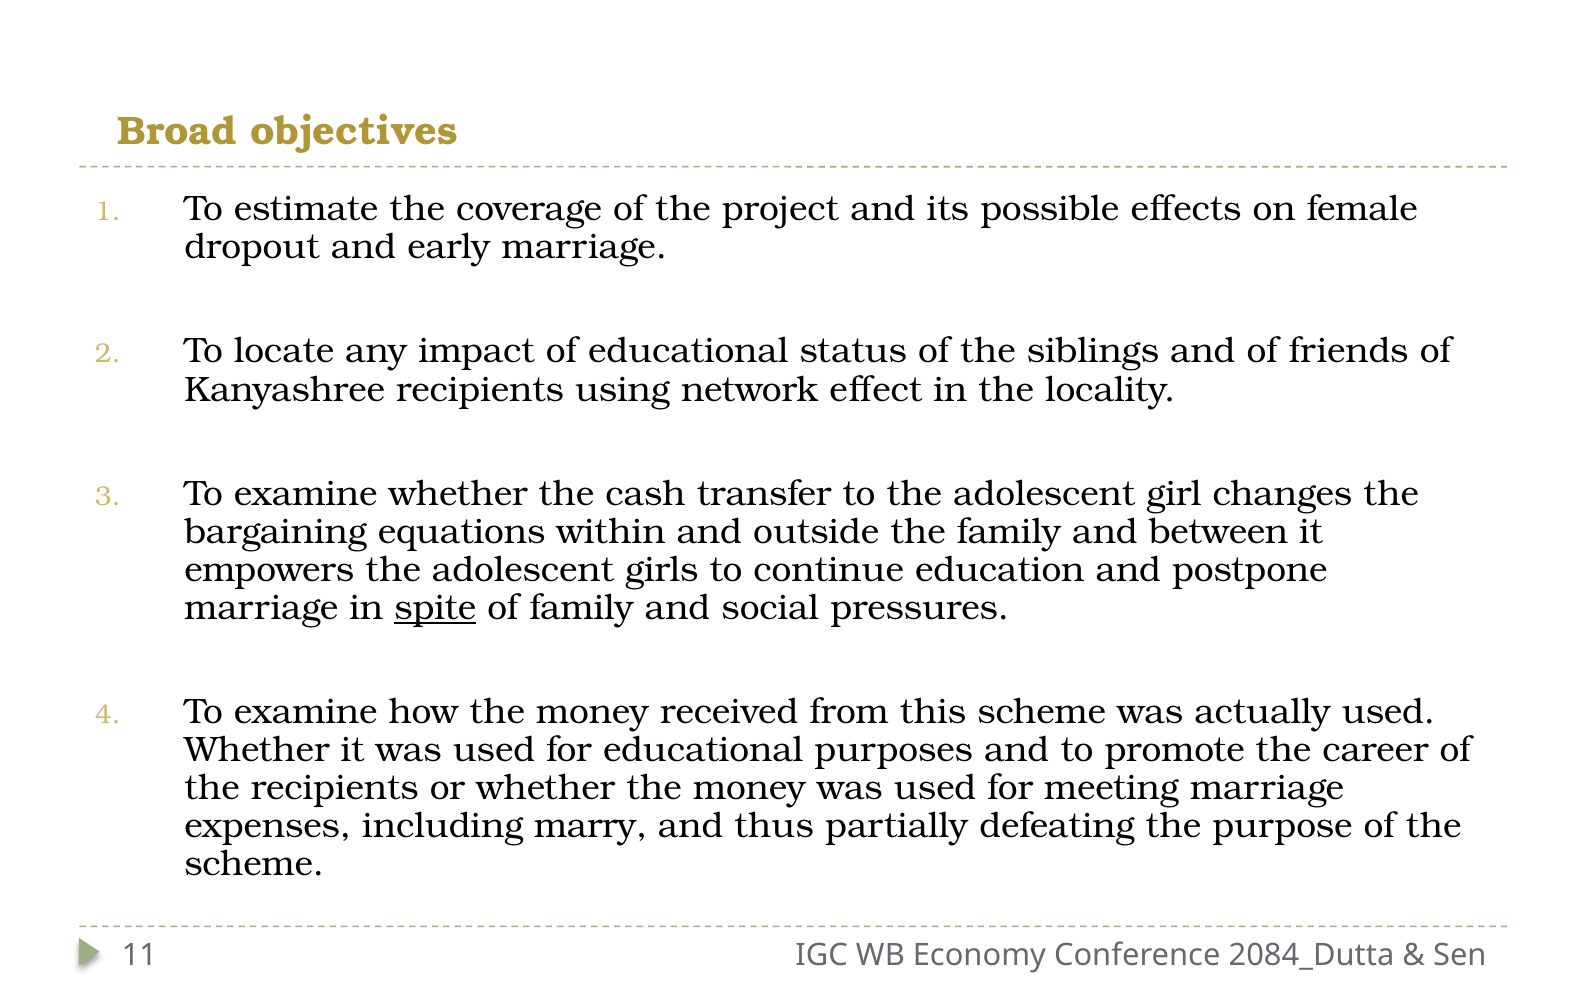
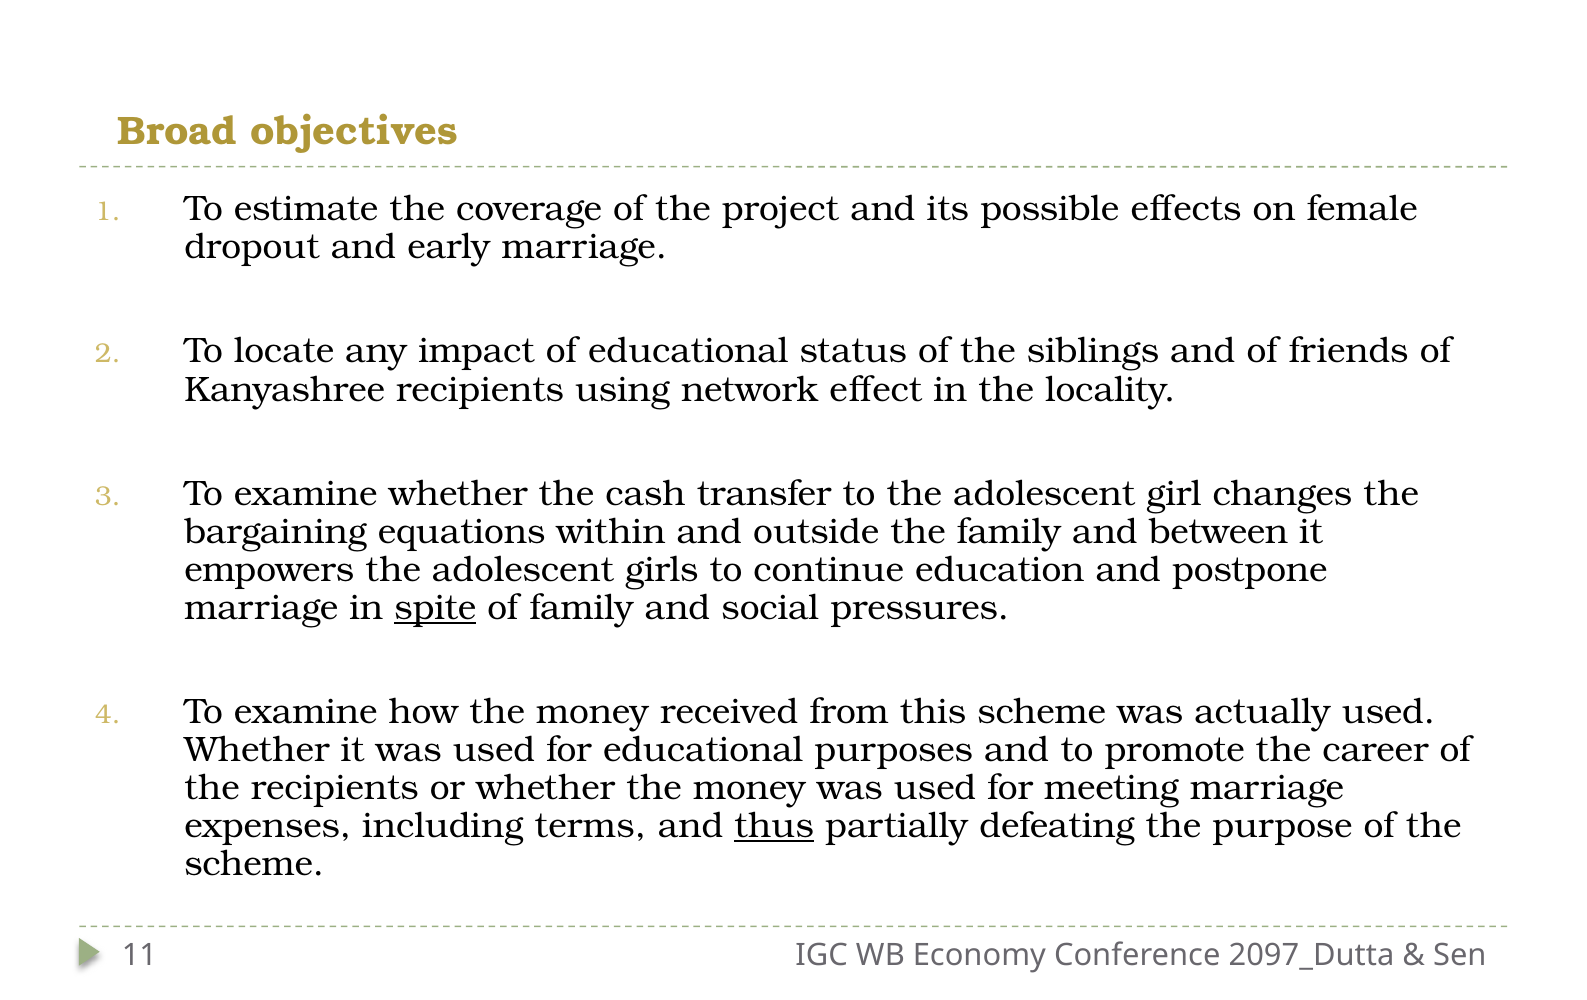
marry: marry -> terms
thus underline: none -> present
2084_Dutta: 2084_Dutta -> 2097_Dutta
